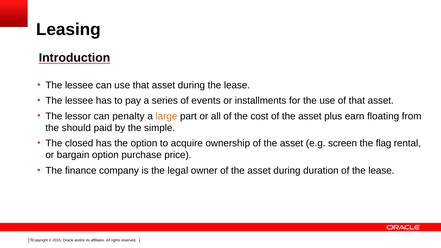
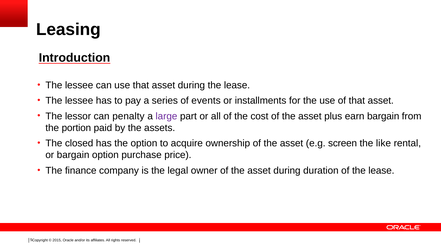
large colour: orange -> purple
earn floating: floating -> bargain
should: should -> portion
simple: simple -> assets
flag: flag -> like
